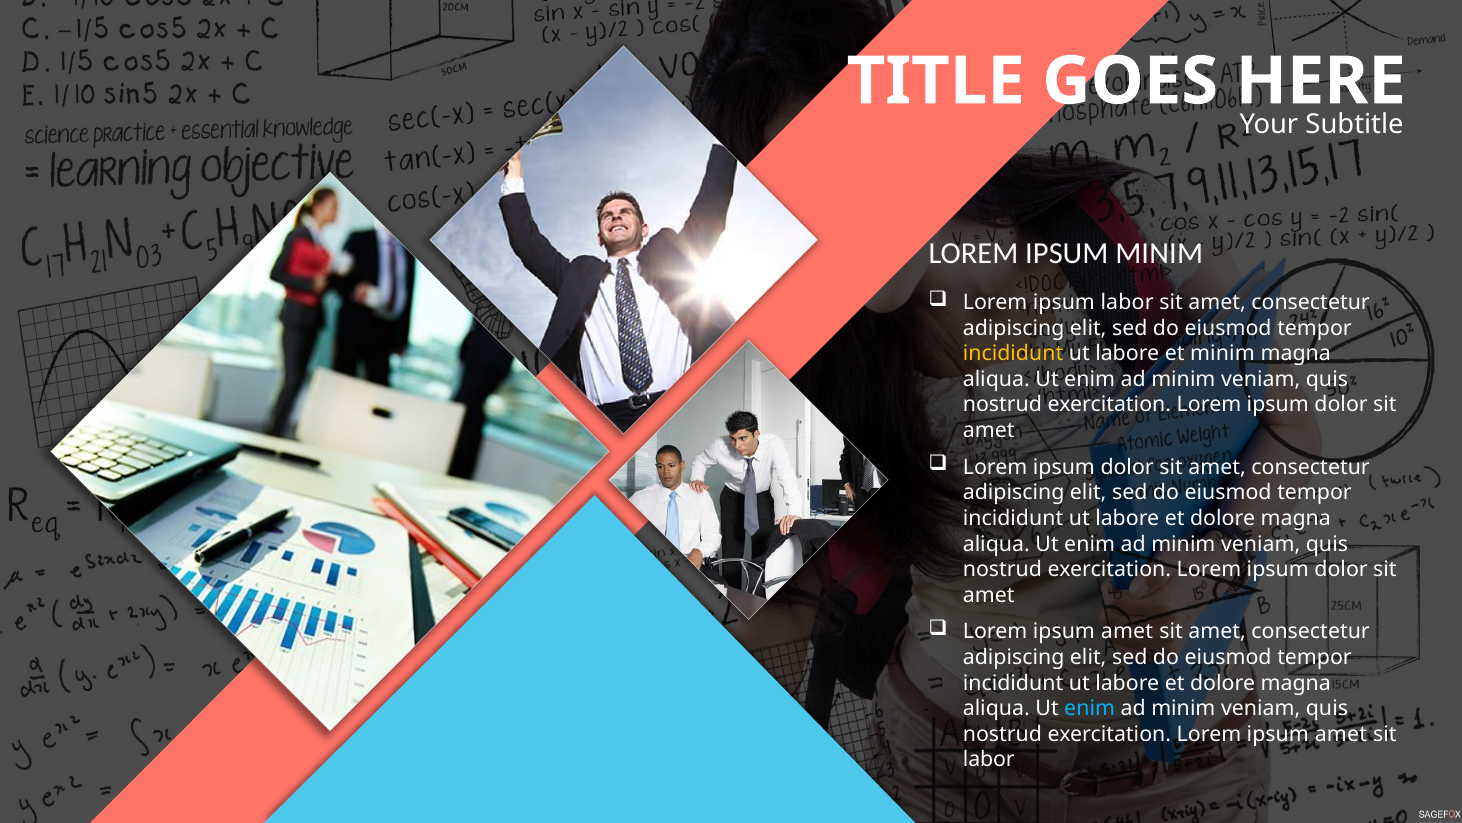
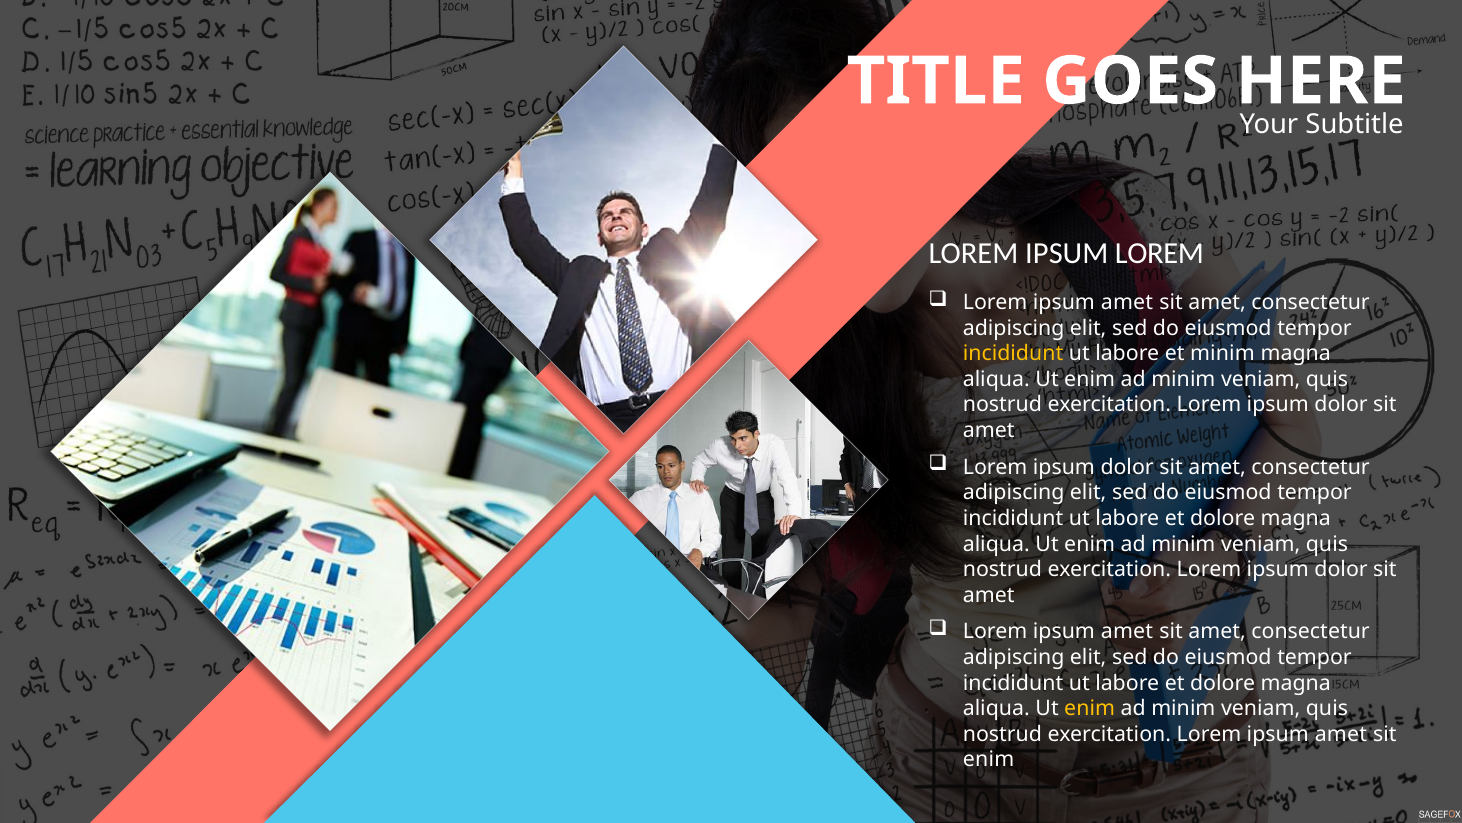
IPSUM MINIM: MINIM -> LOREM
labor at (1127, 302): labor -> amet
enim at (1090, 708) colour: light blue -> yellow
labor at (989, 759): labor -> enim
